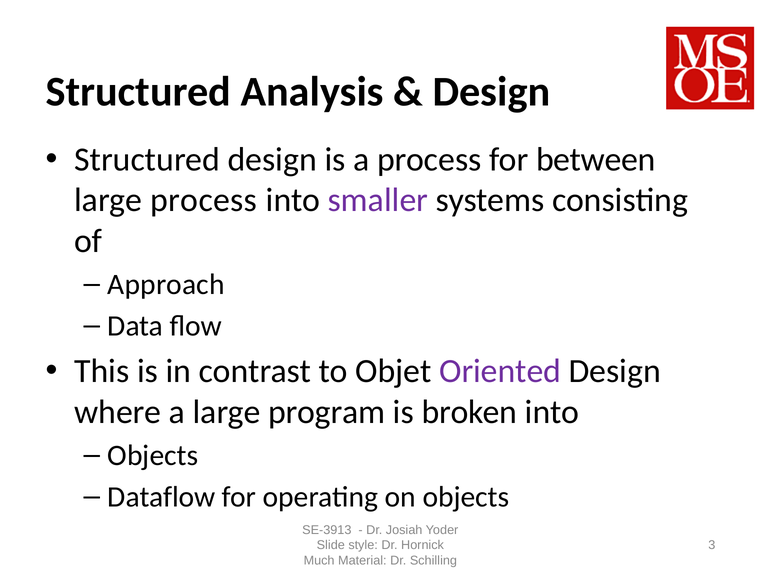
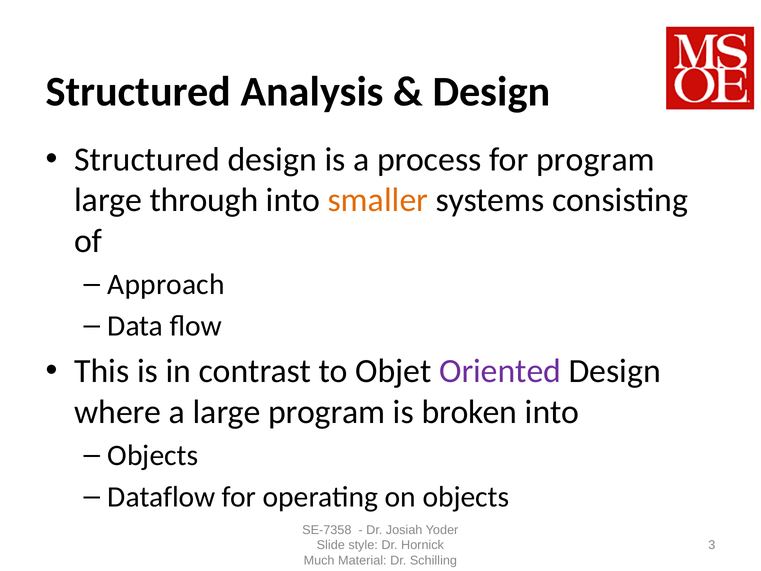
for between: between -> program
large process: process -> through
smaller colour: purple -> orange
SE-3913: SE-3913 -> SE-7358
